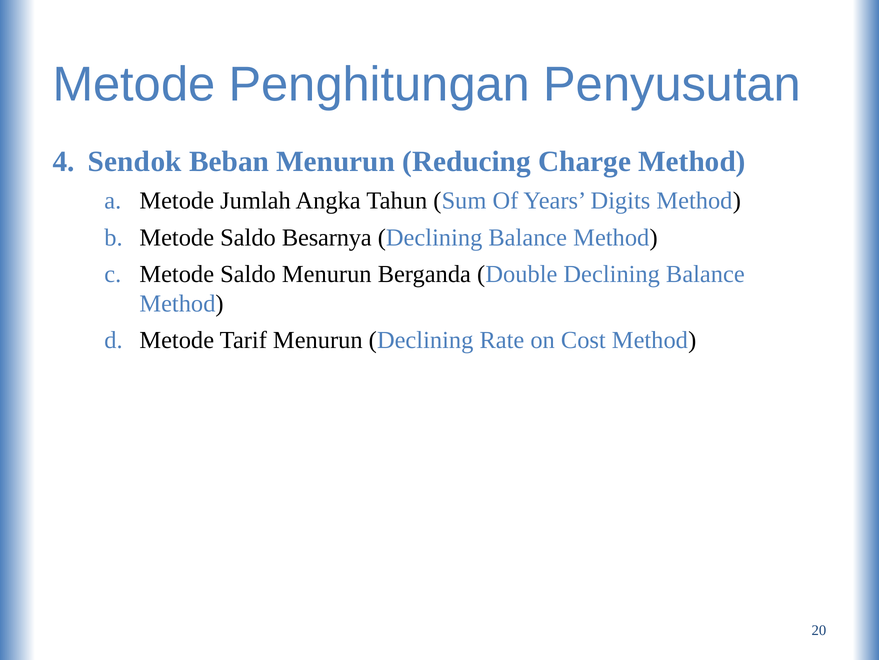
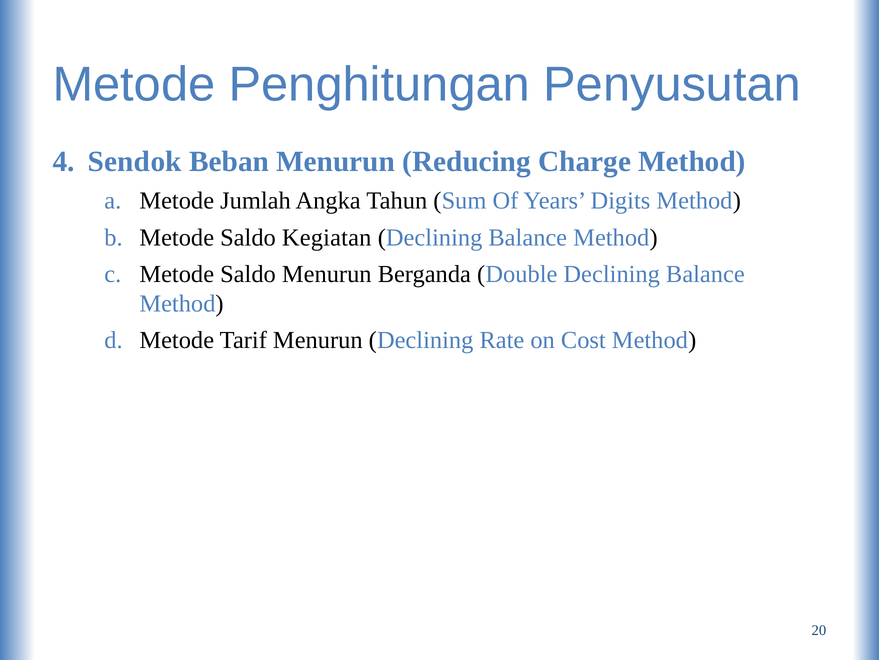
Besarnya: Besarnya -> Kegiatan
